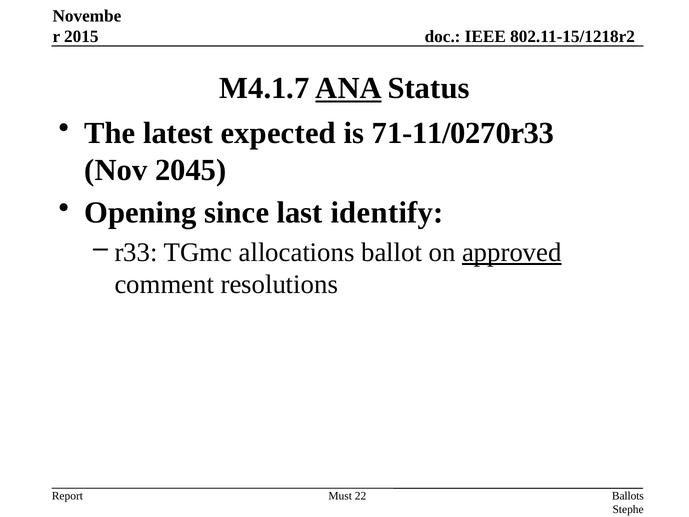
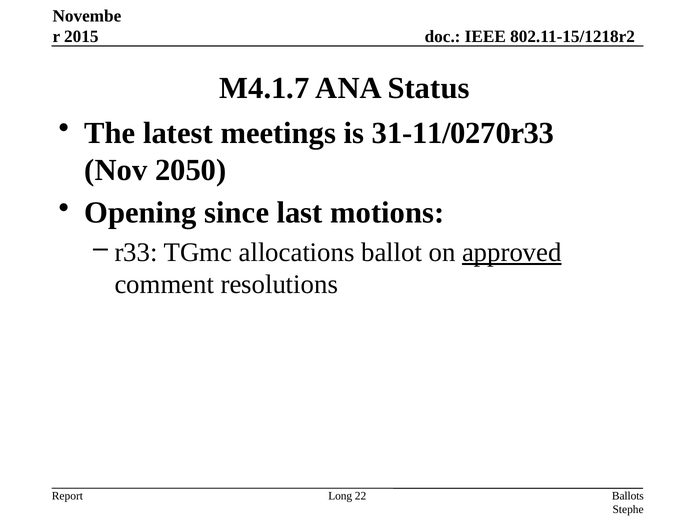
ANA underline: present -> none
expected: expected -> meetings
71-11/0270r33: 71-11/0270r33 -> 31-11/0270r33
2045: 2045 -> 2050
identify: identify -> motions
Must: Must -> Long
